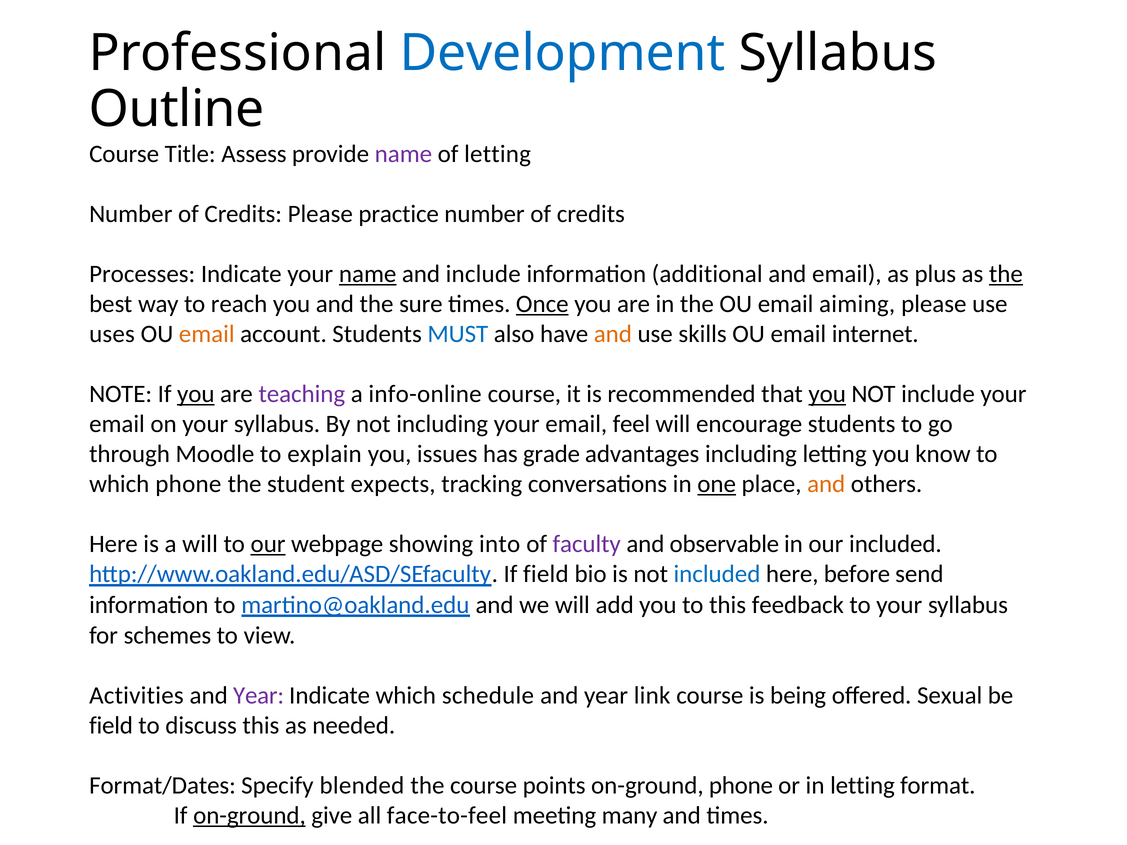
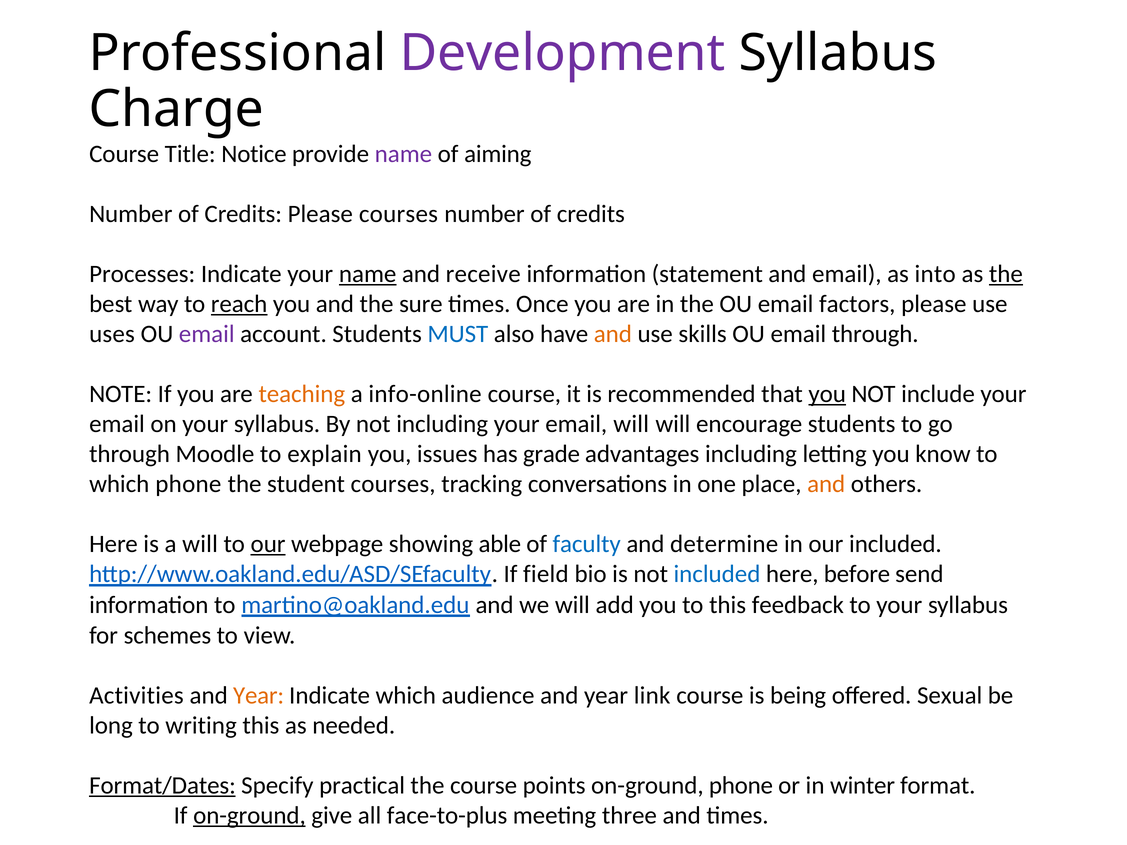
Development colour: blue -> purple
Outline: Outline -> Charge
Assess: Assess -> Notice
of letting: letting -> aiming
Please practice: practice -> courses
and include: include -> receive
additional: additional -> statement
plus: plus -> into
reach underline: none -> present
Once underline: present -> none
aiming: aiming -> factors
email at (207, 334) colour: orange -> purple
email internet: internet -> through
you at (196, 394) underline: present -> none
teaching colour: purple -> orange
email feel: feel -> will
student expects: expects -> courses
one underline: present -> none
into: into -> able
faculty colour: purple -> blue
observable: observable -> determine
Year at (259, 696) colour: purple -> orange
schedule: schedule -> audience
field at (111, 726): field -> long
discuss: discuss -> writing
Format/Dates underline: none -> present
blended: blended -> practical
in letting: letting -> winter
face-to-feel: face-to-feel -> face-to-plus
many: many -> three
